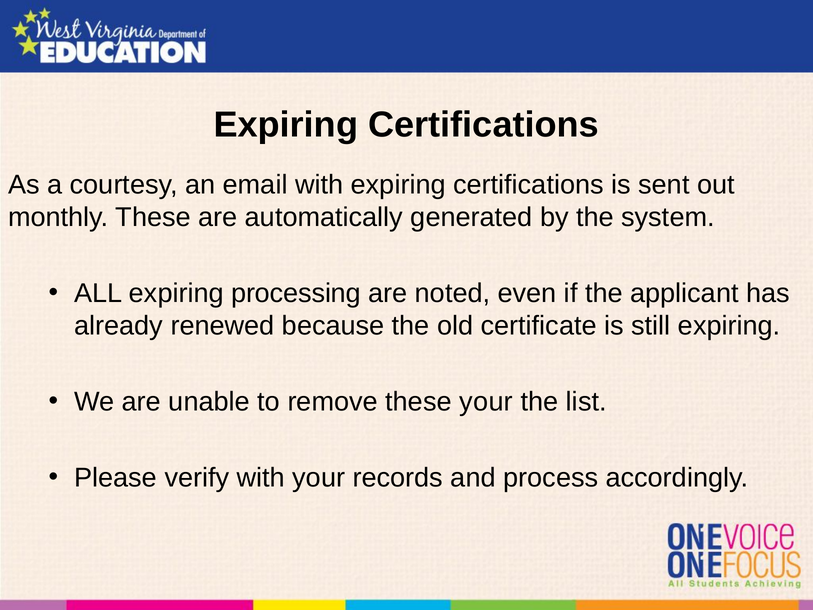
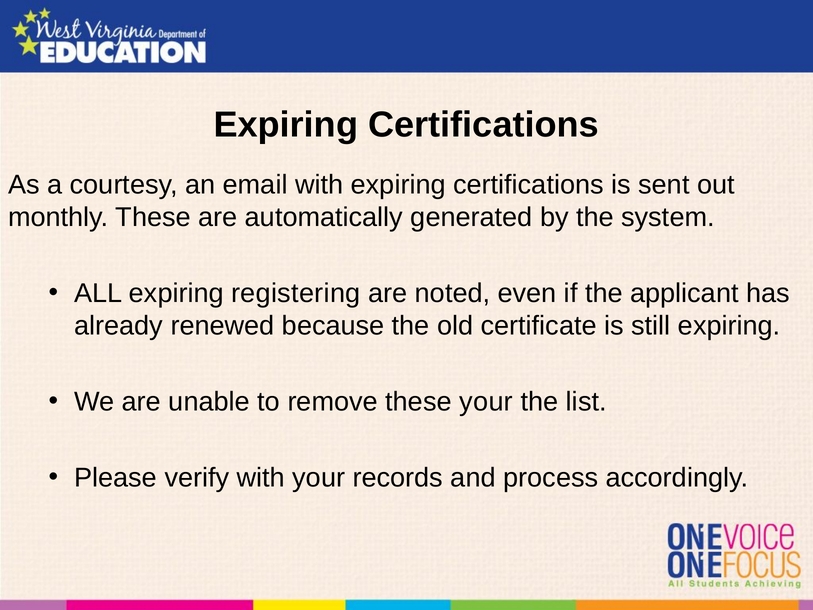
processing: processing -> registering
